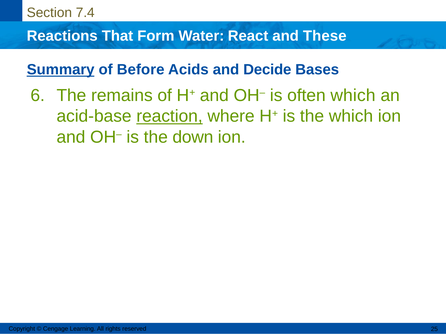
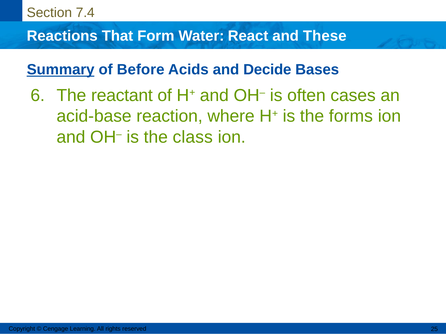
remains: remains -> reactant
often which: which -> cases
reaction underline: present -> none
the which: which -> forms
down: down -> class
